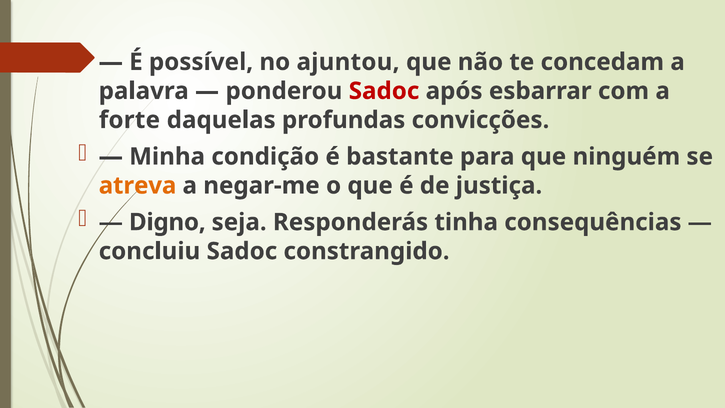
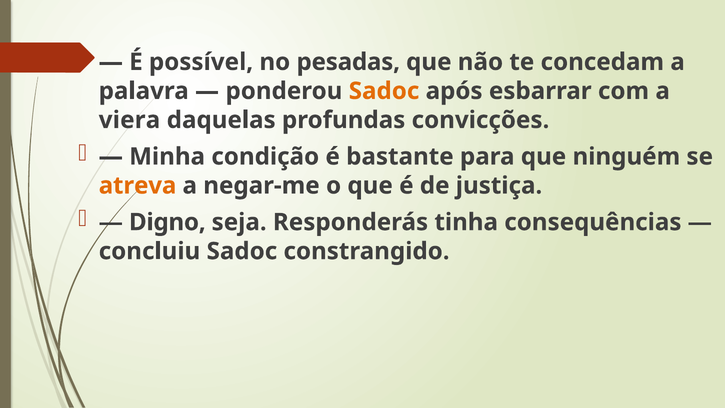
ajuntou: ajuntou -> pesadas
Sadoc at (384, 91) colour: red -> orange
forte: forte -> viera
